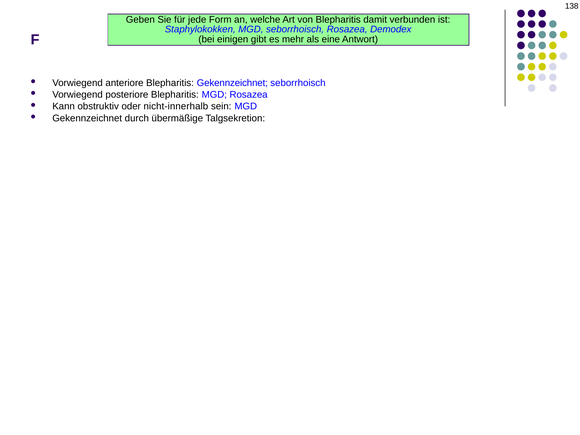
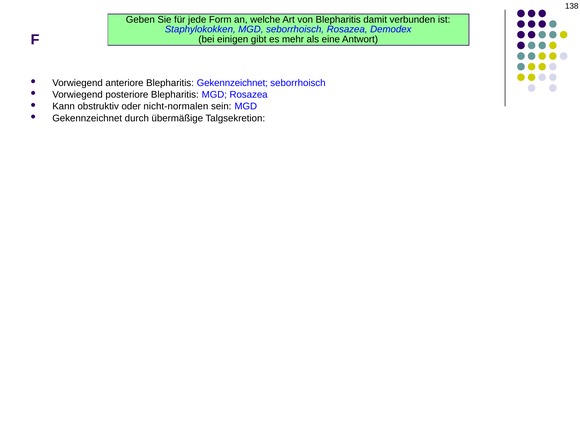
nicht-innerhalb: nicht-innerhalb -> nicht-normalen
